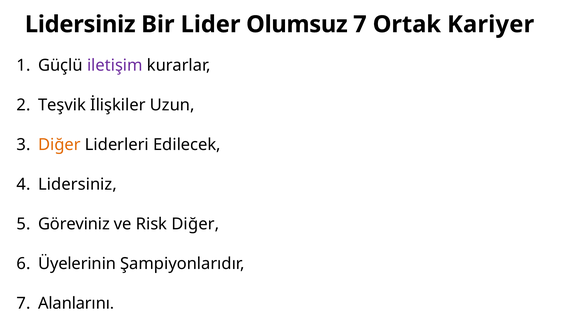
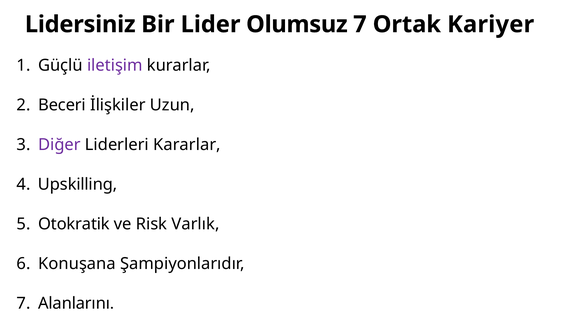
Teşvik: Teşvik -> Beceri
Diğer at (59, 145) colour: orange -> purple
Edilecek: Edilecek -> Kararlar
Lidersiniz at (78, 184): Lidersiniz -> Upskilling
Göreviniz: Göreviniz -> Otokratik
Risk Diğer: Diğer -> Varlık
Üyelerinin: Üyelerinin -> Konuşana
